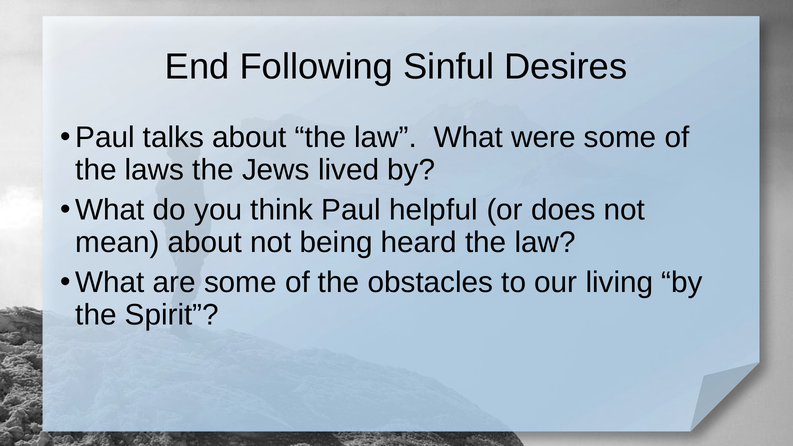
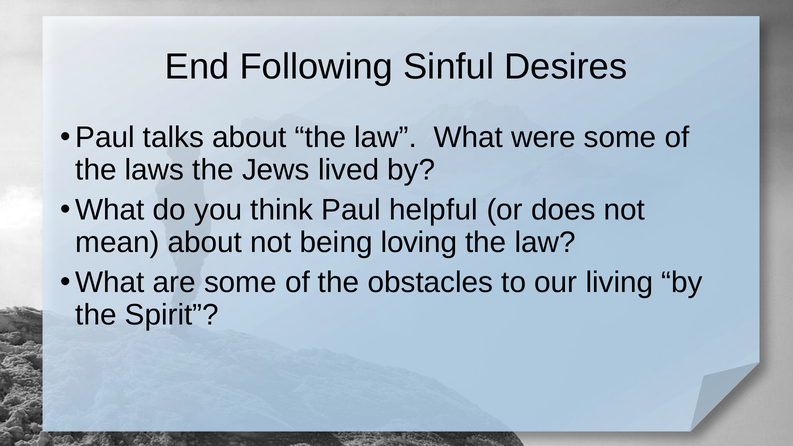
heard: heard -> loving
